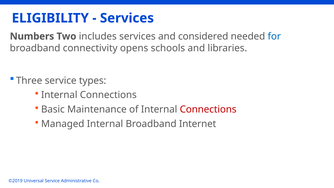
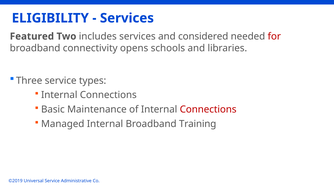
Numbers: Numbers -> Featured
for colour: blue -> red
Internet: Internet -> Training
